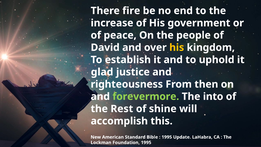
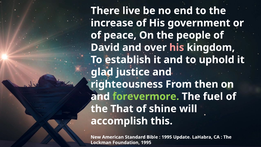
fire: fire -> live
his at (177, 47) colour: yellow -> pink
into: into -> fuel
Rest: Rest -> That
